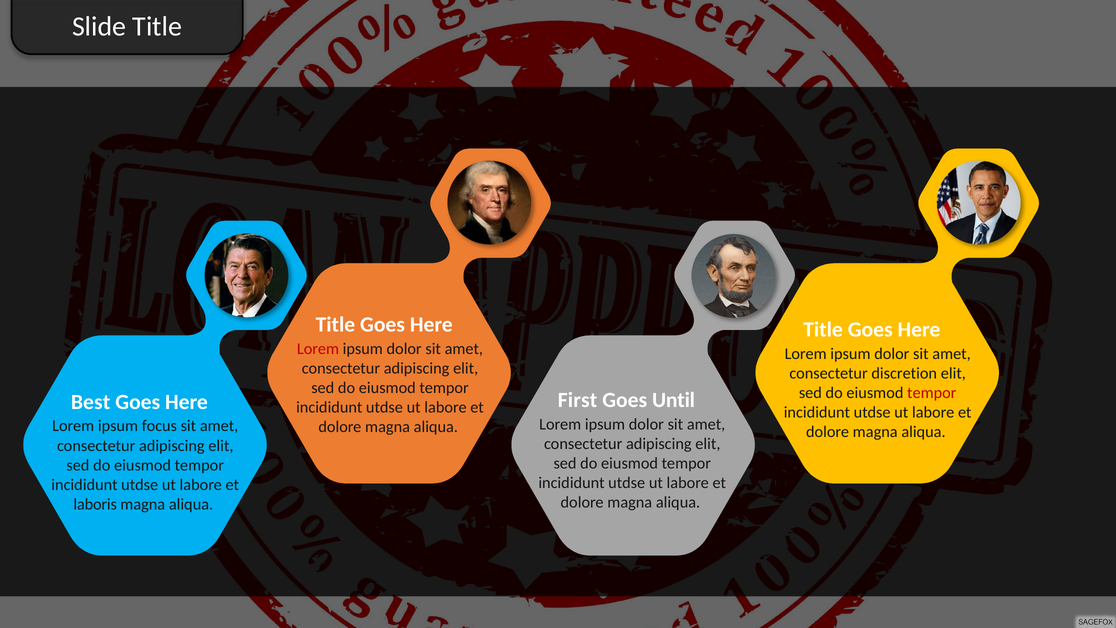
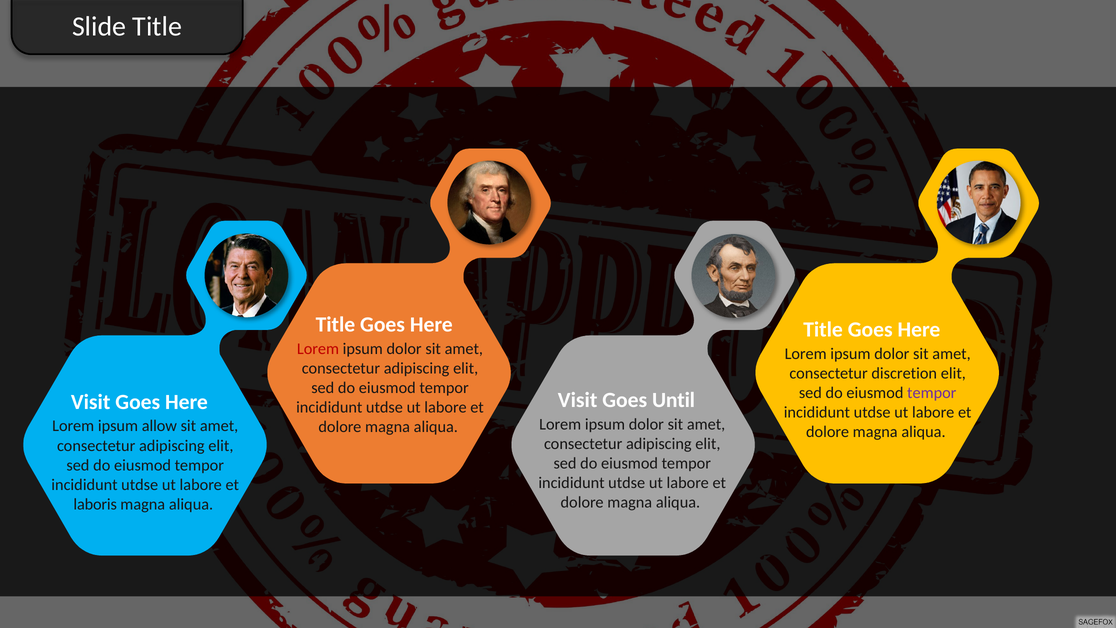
tempor at (932, 393) colour: red -> purple
First at (578, 400): First -> Visit
Best at (91, 402): Best -> Visit
focus: focus -> allow
